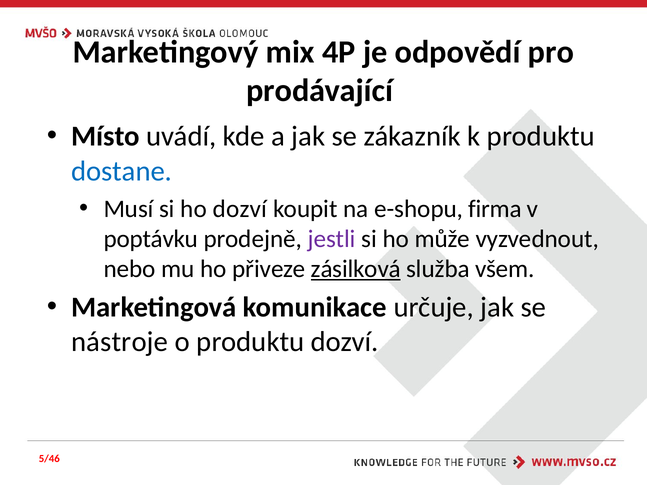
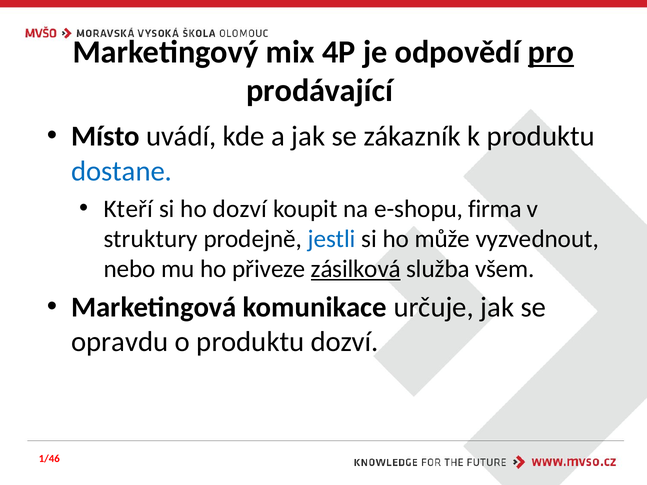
pro underline: none -> present
Musí: Musí -> Kteří
poptávku: poptávku -> struktury
jestli colour: purple -> blue
nástroje: nástroje -> opravdu
5/46: 5/46 -> 1/46
